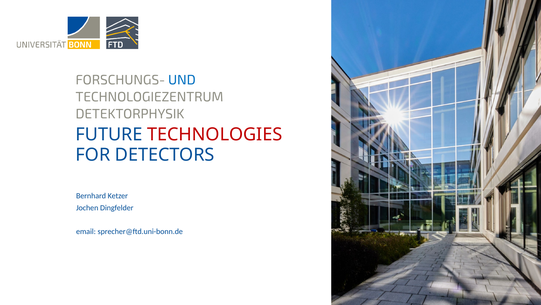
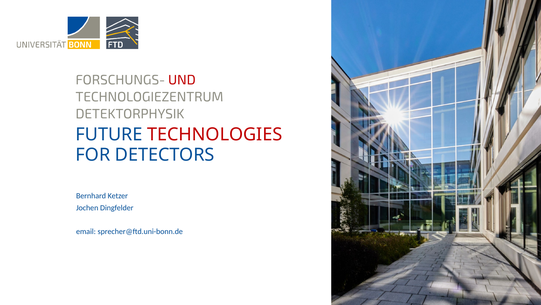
UND colour: blue -> red
